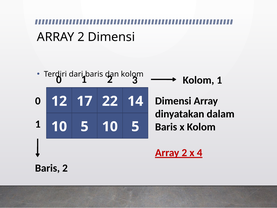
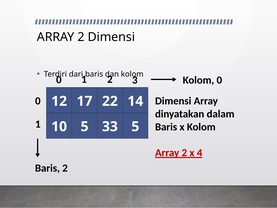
Kolom 1: 1 -> 0
5 10: 10 -> 33
